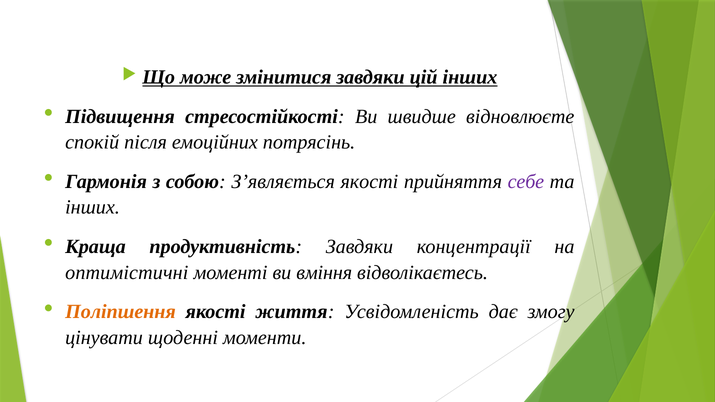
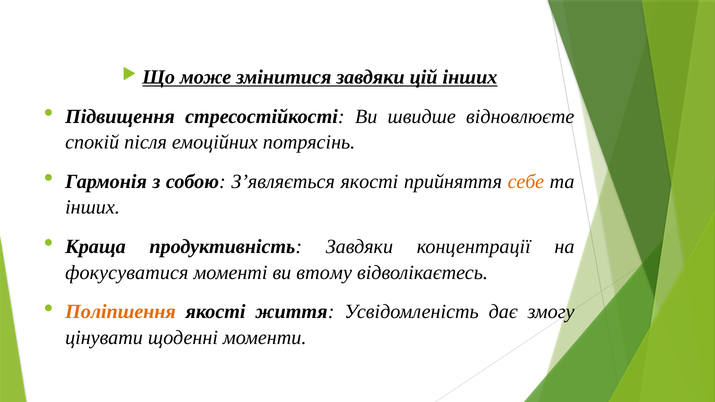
себе colour: purple -> orange
оптимістичні: оптимістичні -> фокусуватися
вміння: вміння -> втому
